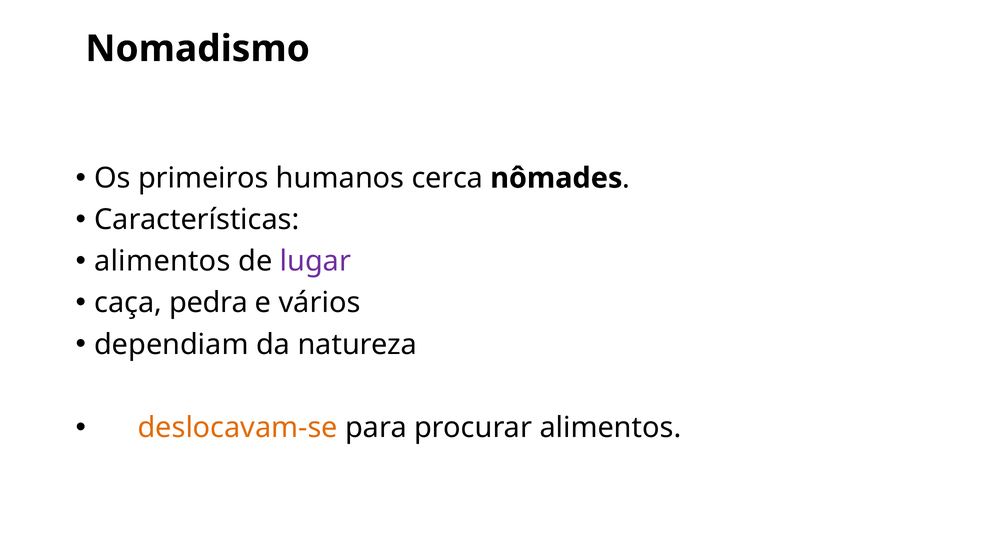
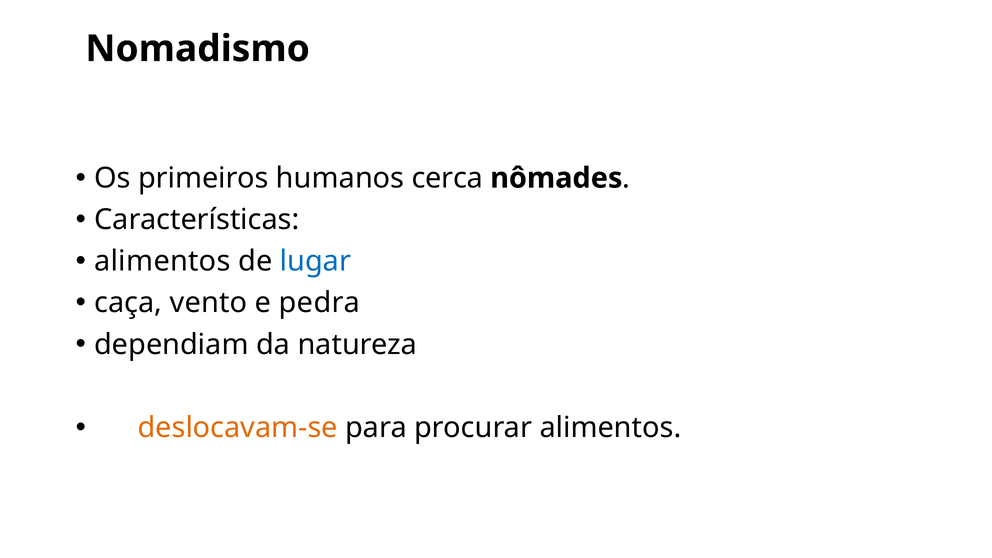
lugar colour: purple -> blue
pedra: pedra -> vento
vários: vários -> pedra
